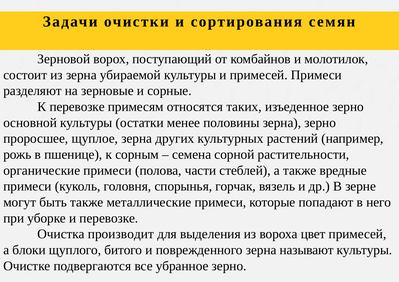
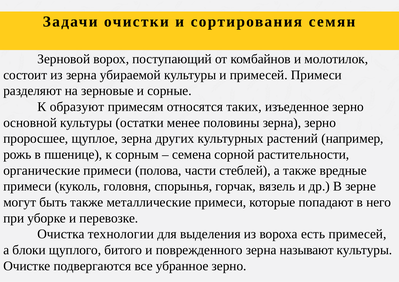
К перевозке: перевозке -> образуют
производит: производит -> технологии
цвет: цвет -> есть
